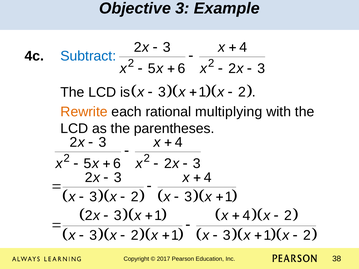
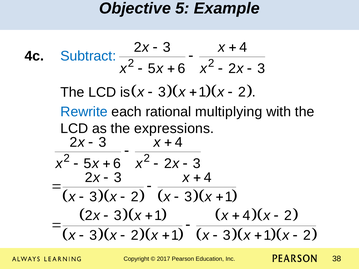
Objective 3: 3 -> 5
Rewrite colour: orange -> blue
parentheses: parentheses -> expressions
